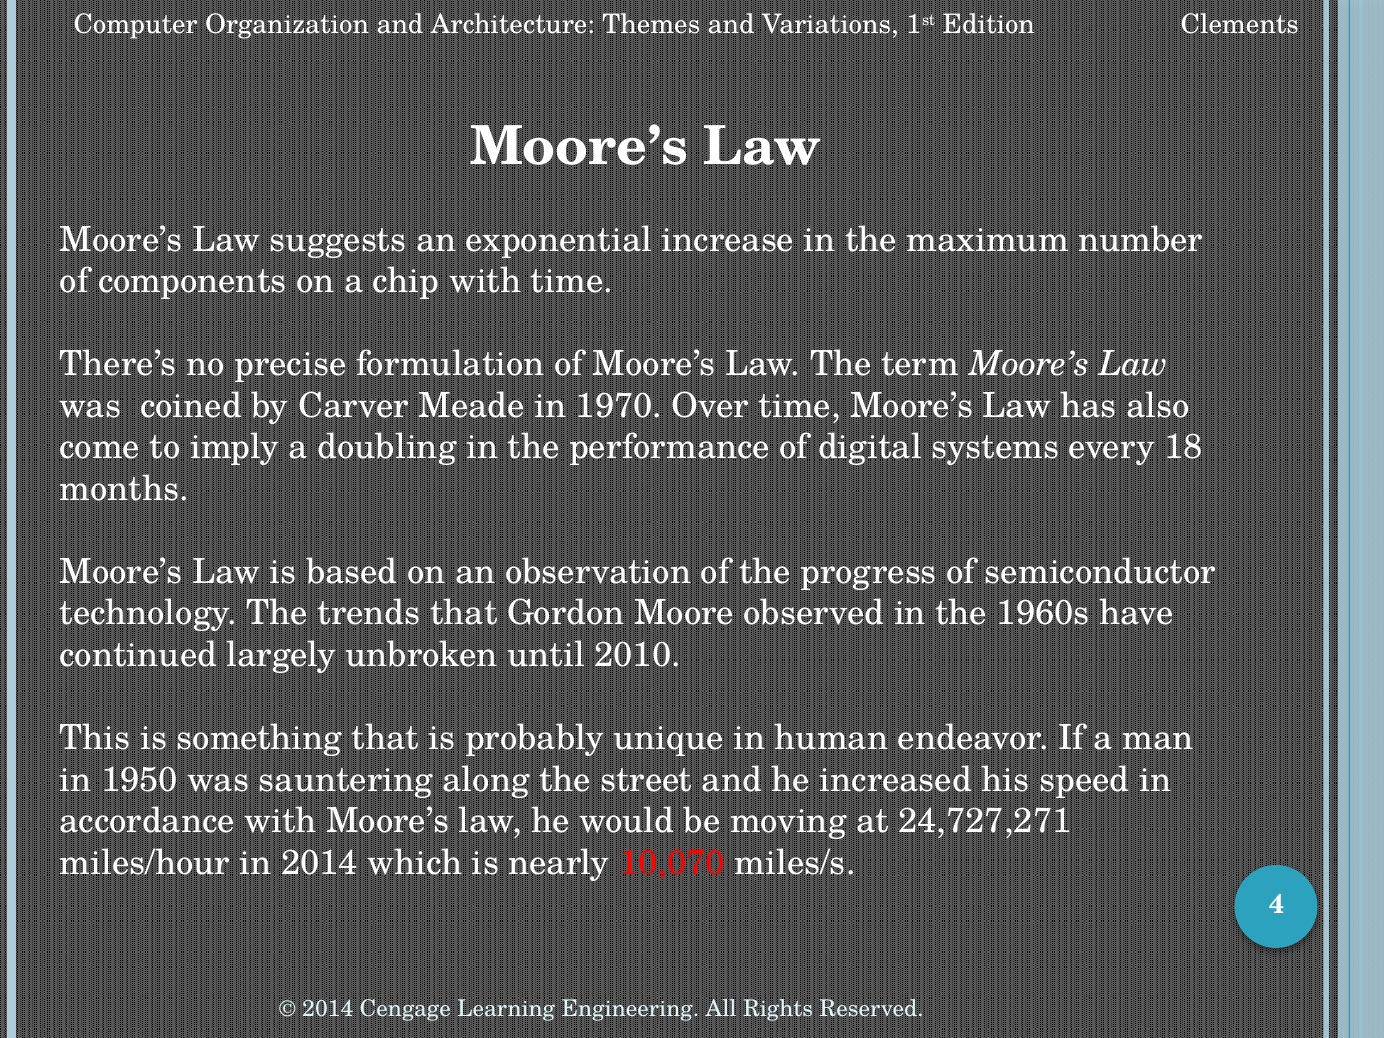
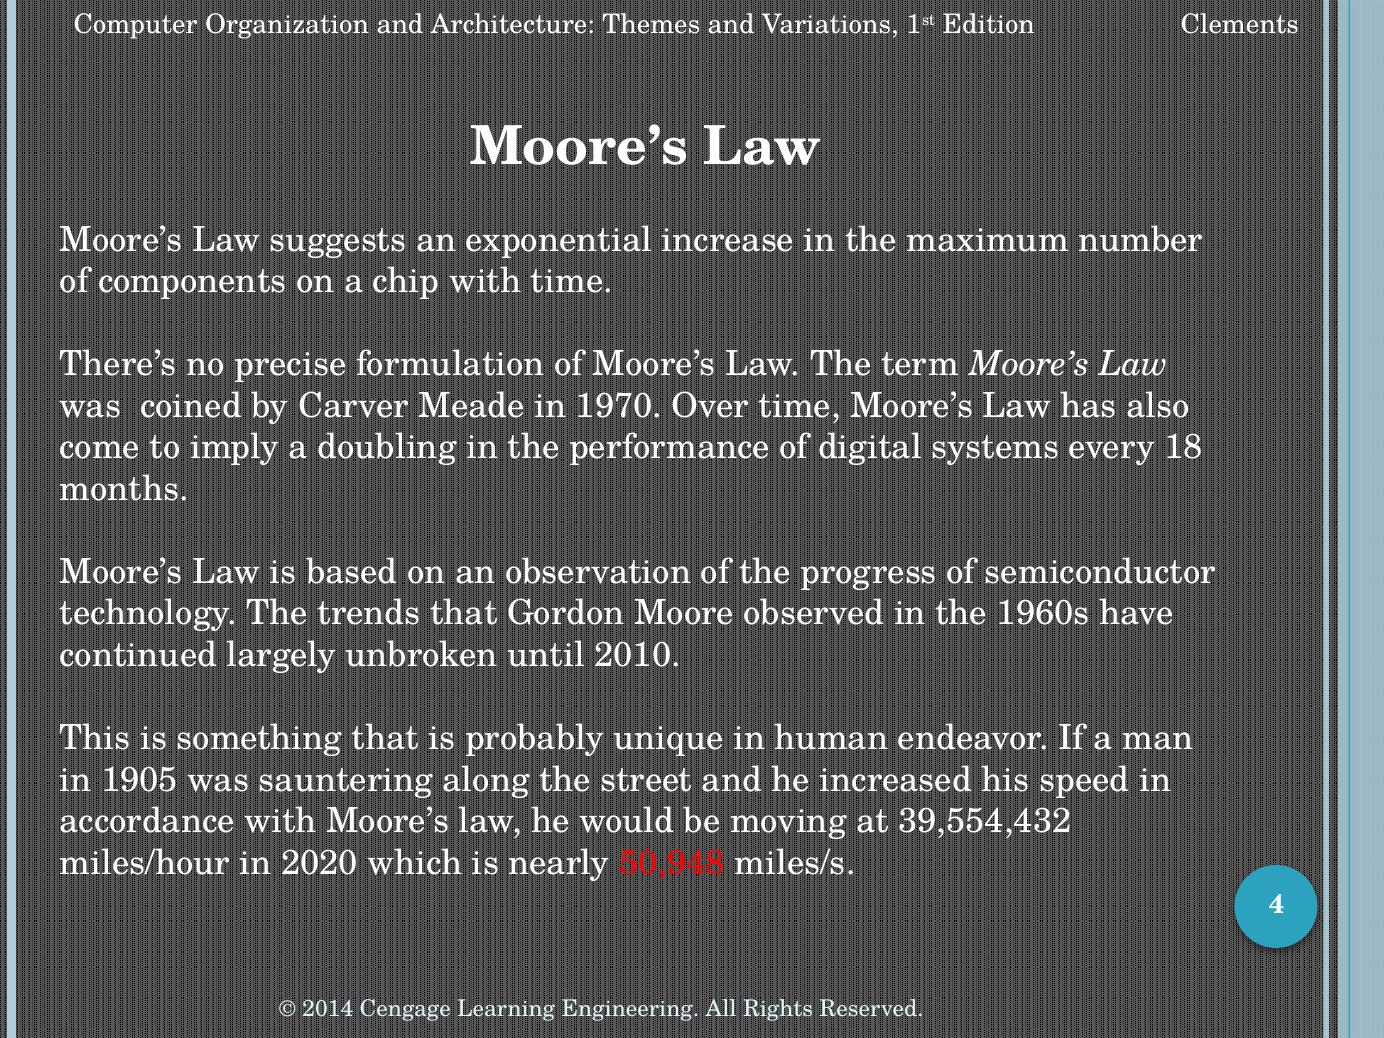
1950: 1950 -> 1905
24,727,271: 24,727,271 -> 39,554,432
in 2014: 2014 -> 2020
10,070: 10,070 -> 50,948
